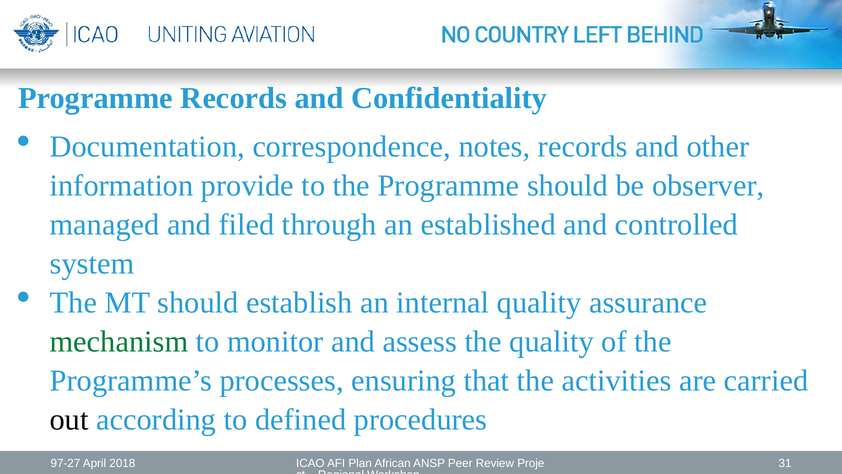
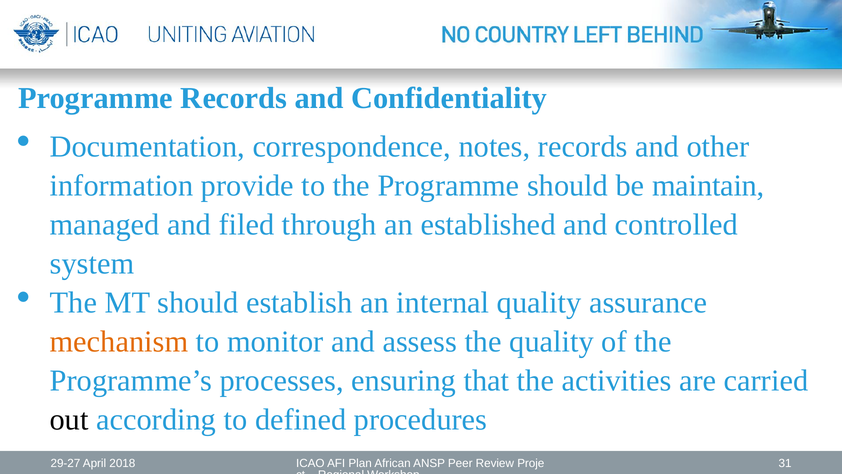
observer: observer -> maintain
mechanism colour: green -> orange
97-27: 97-27 -> 29-27
